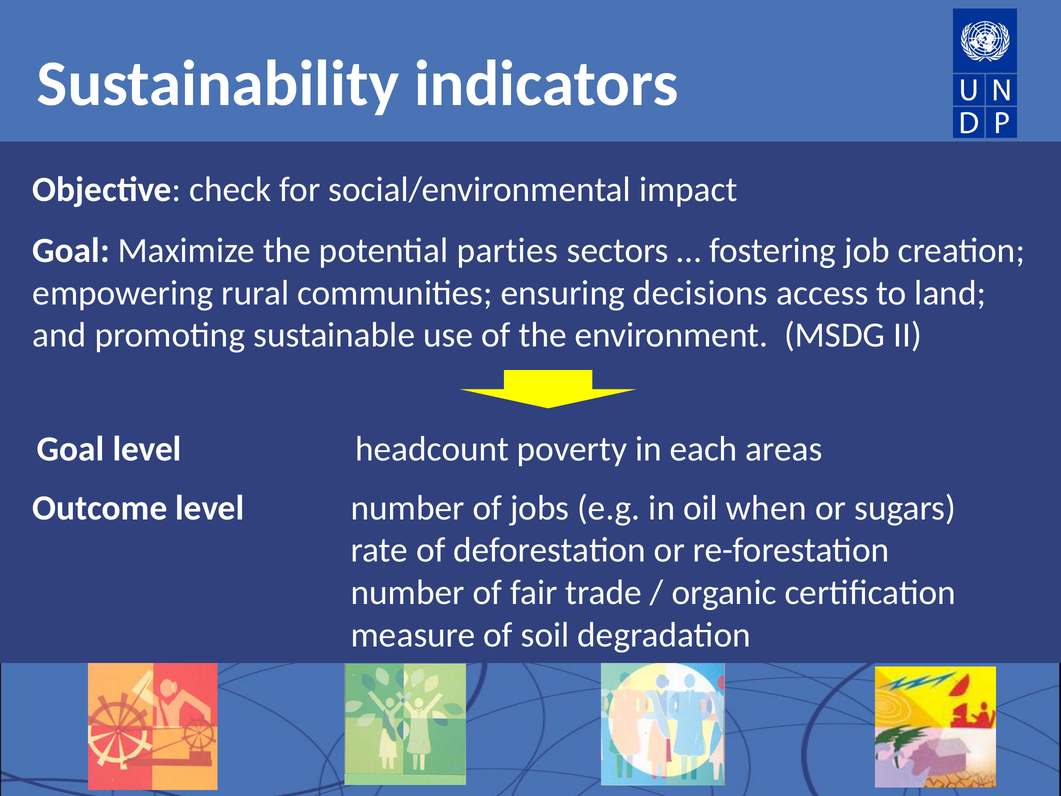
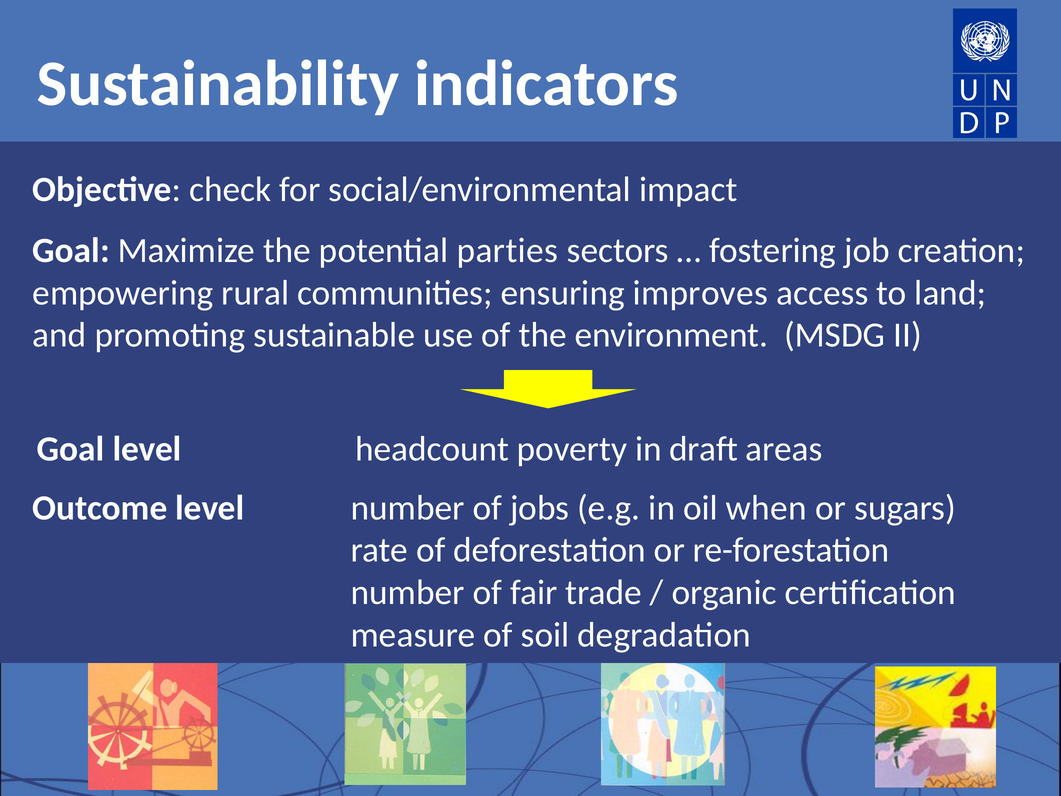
decisions: decisions -> improves
each: each -> draft
